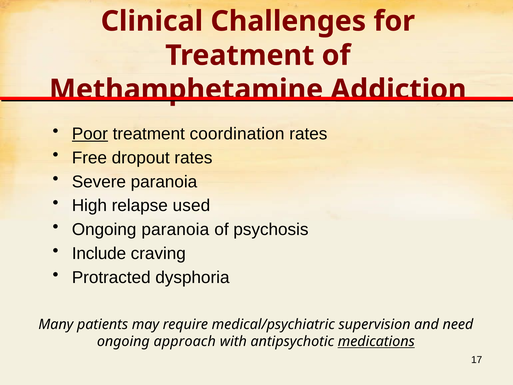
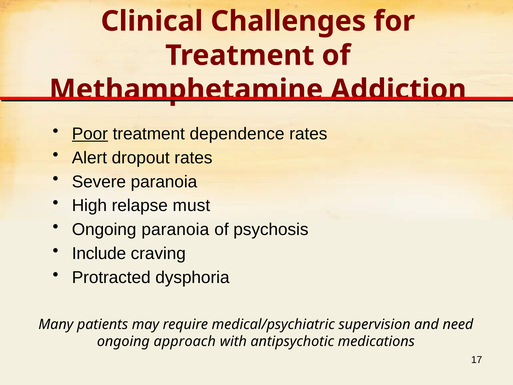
coordination: coordination -> dependence
Free: Free -> Alert
used: used -> must
medications underline: present -> none
